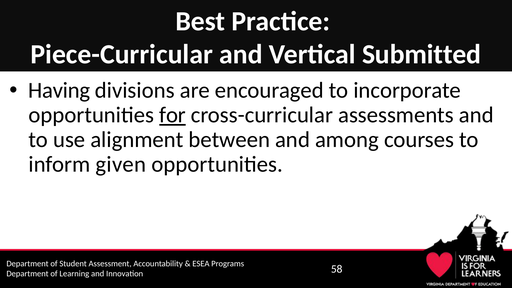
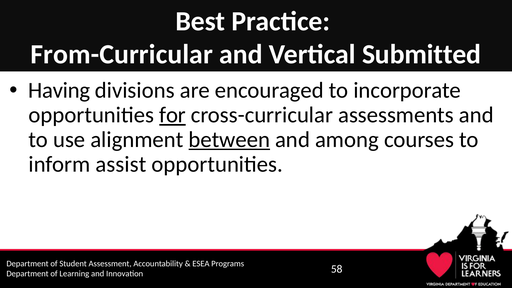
Piece-Curricular: Piece-Curricular -> From-Curricular
between underline: none -> present
given: given -> assist
